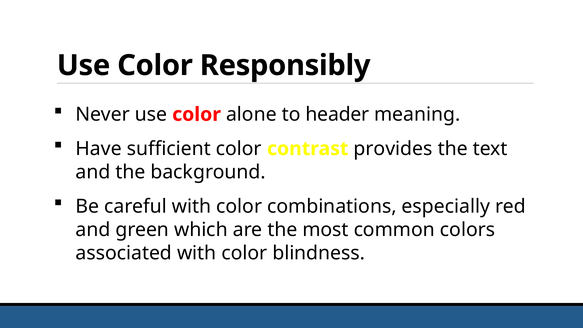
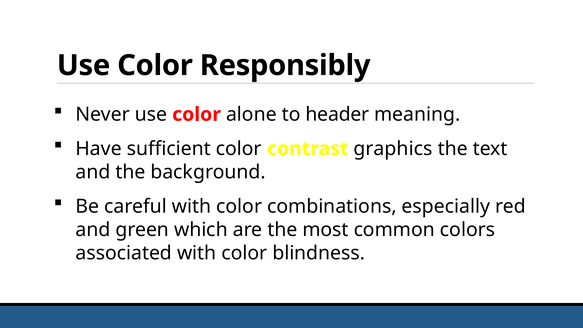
provides: provides -> graphics
